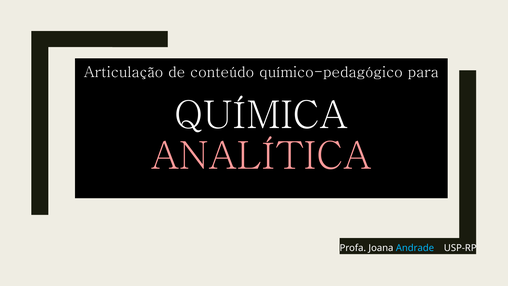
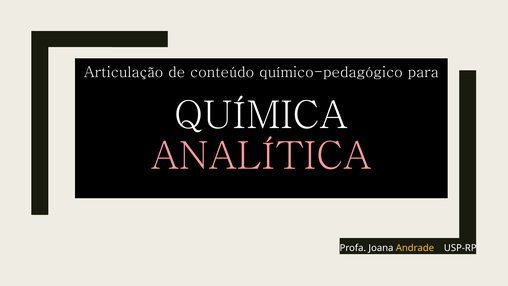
Andrade colour: light blue -> yellow
